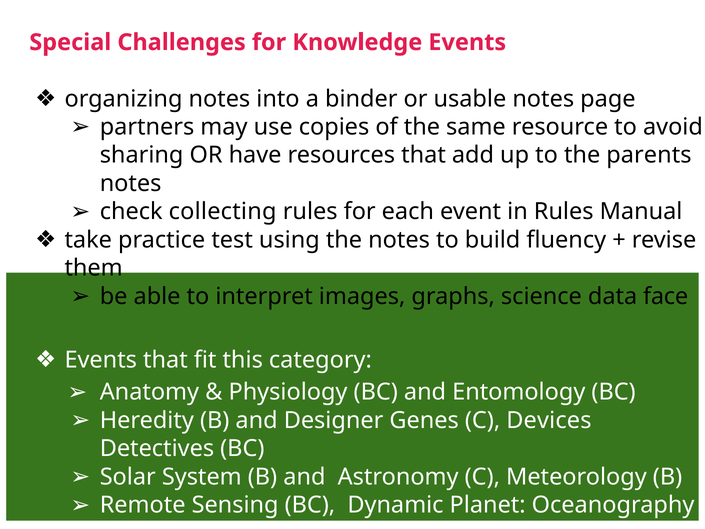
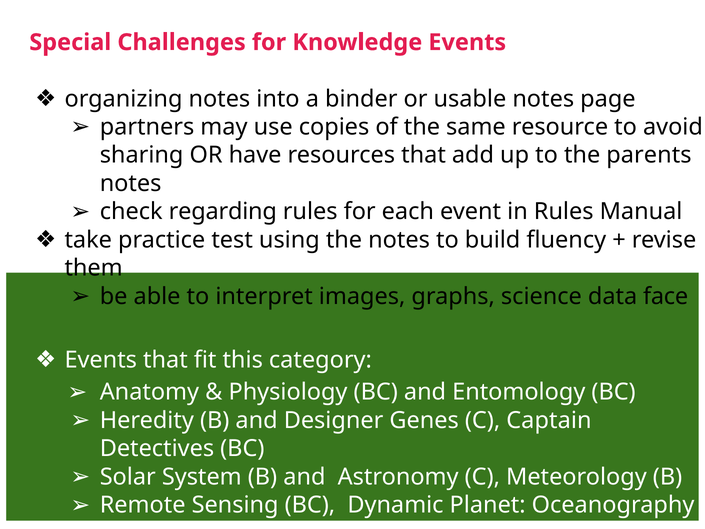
collecting: collecting -> regarding
Devices: Devices -> Captain
